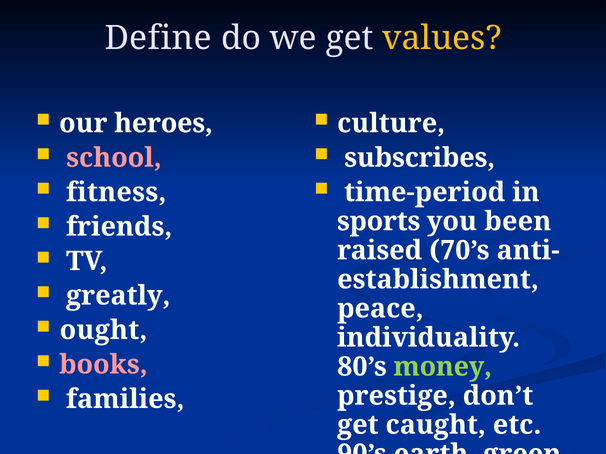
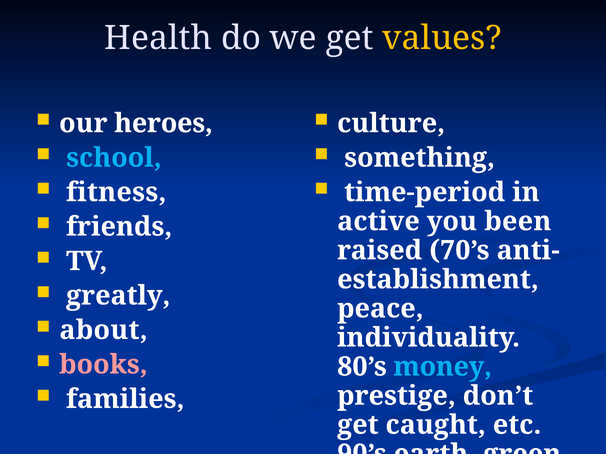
Define at (158, 38): Define -> Health
school colour: pink -> light blue
subscribes: subscribes -> something
sports: sports -> active
ought: ought -> about
money colour: light green -> light blue
